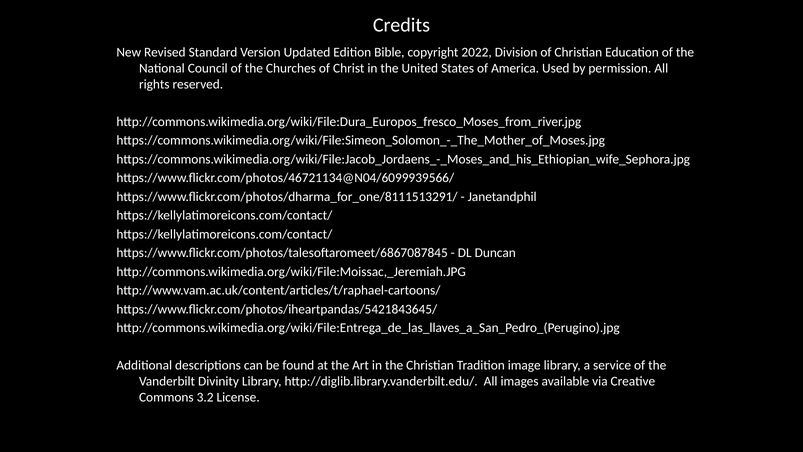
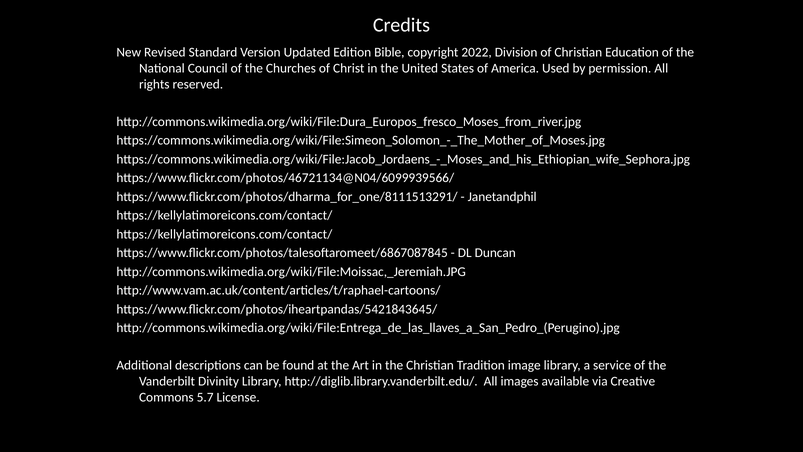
3.2: 3.2 -> 5.7
